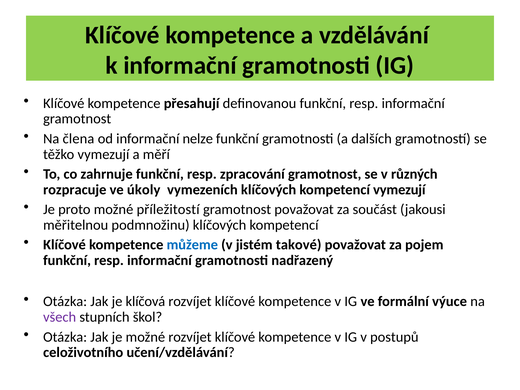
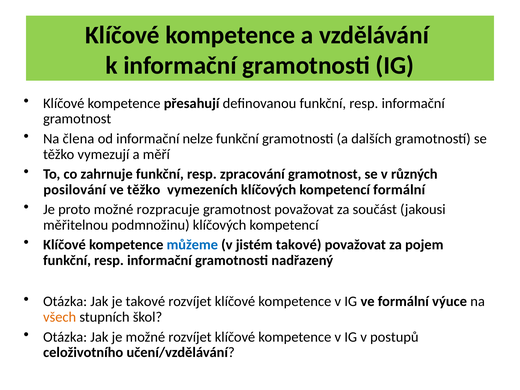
rozpracuje: rozpracuje -> posilování
ve úkoly: úkoly -> těžko
kompetencí vymezují: vymezují -> formální
příležitostí: příležitostí -> rozpracuje
je klíčová: klíčová -> takové
všech colour: purple -> orange
